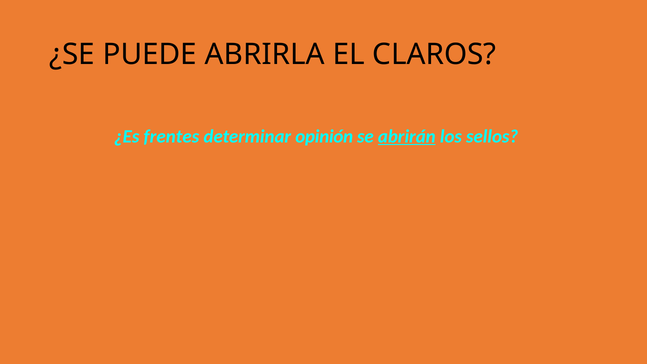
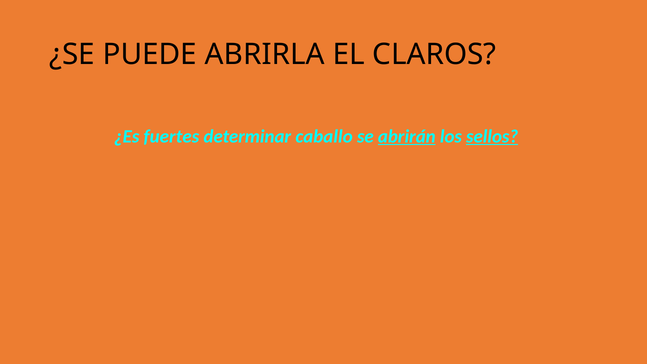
frentes: frentes -> fuertes
opinión: opinión -> caballo
sellos underline: none -> present
